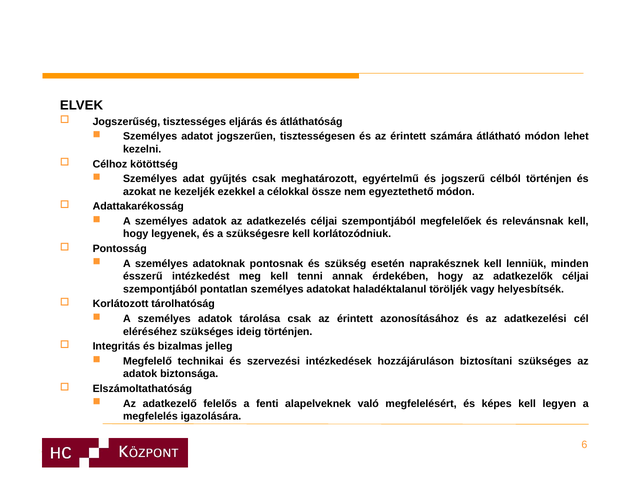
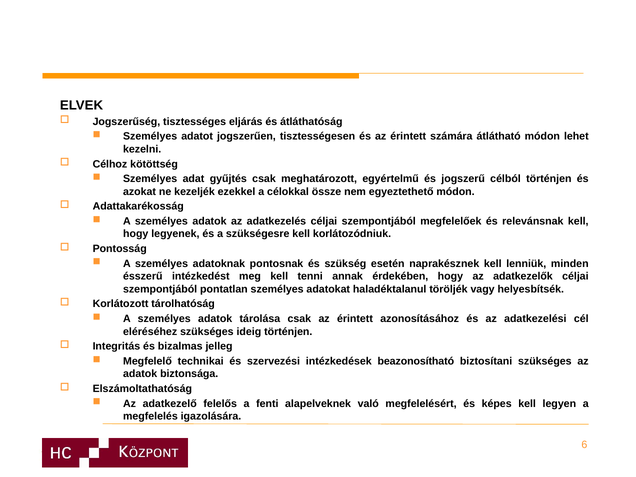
hozzájáruláson: hozzájáruláson -> beazonosítható
